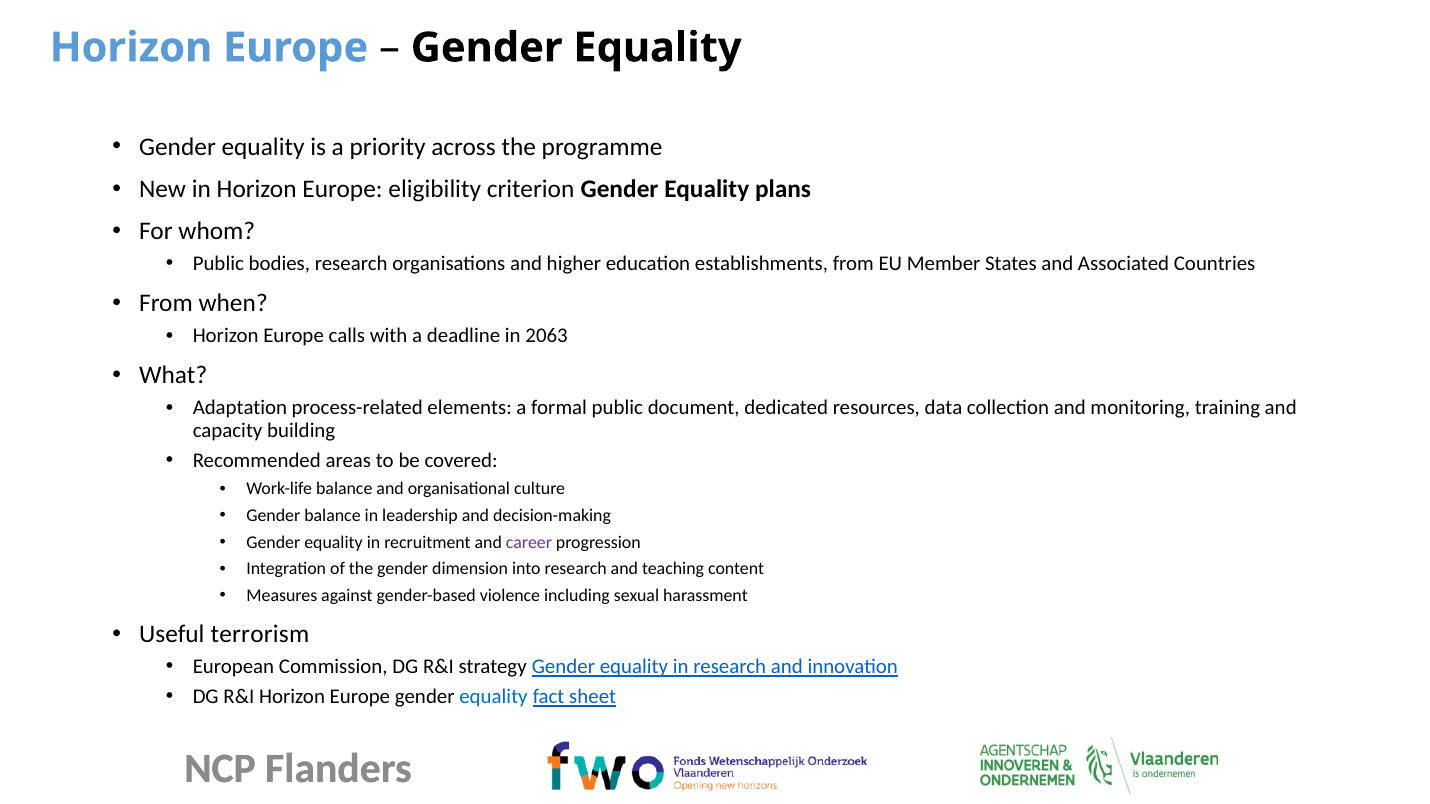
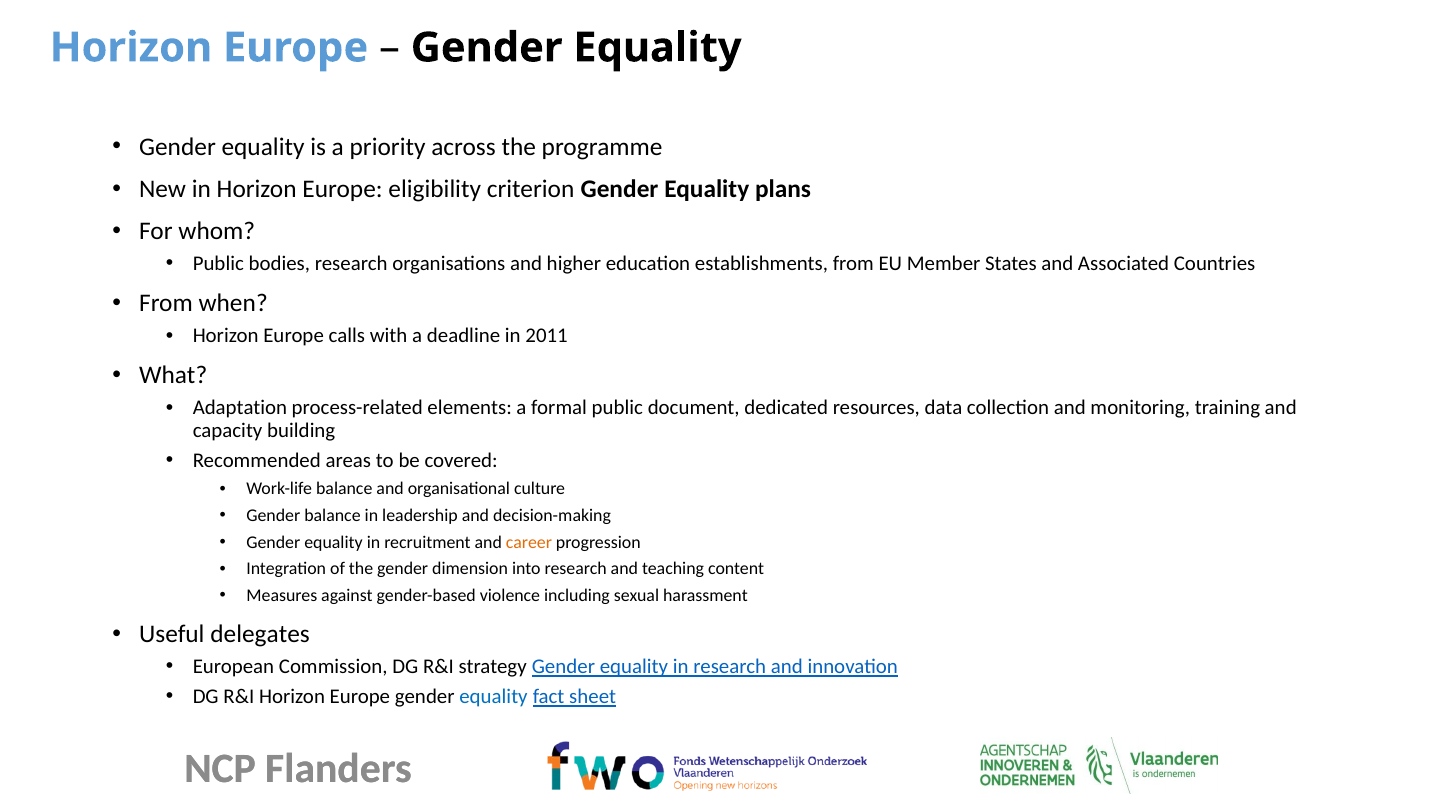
2063: 2063 -> 2011
career colour: purple -> orange
terrorism: terrorism -> delegates
